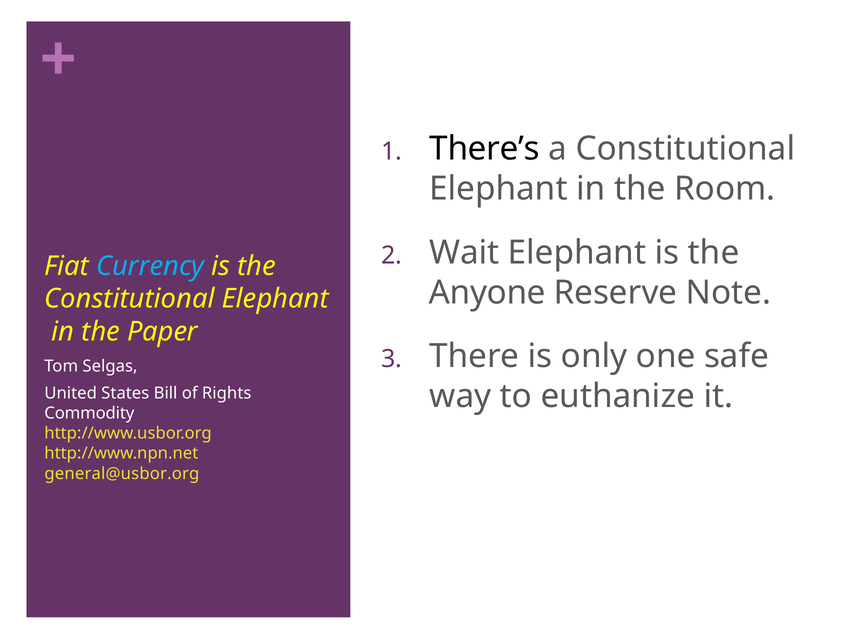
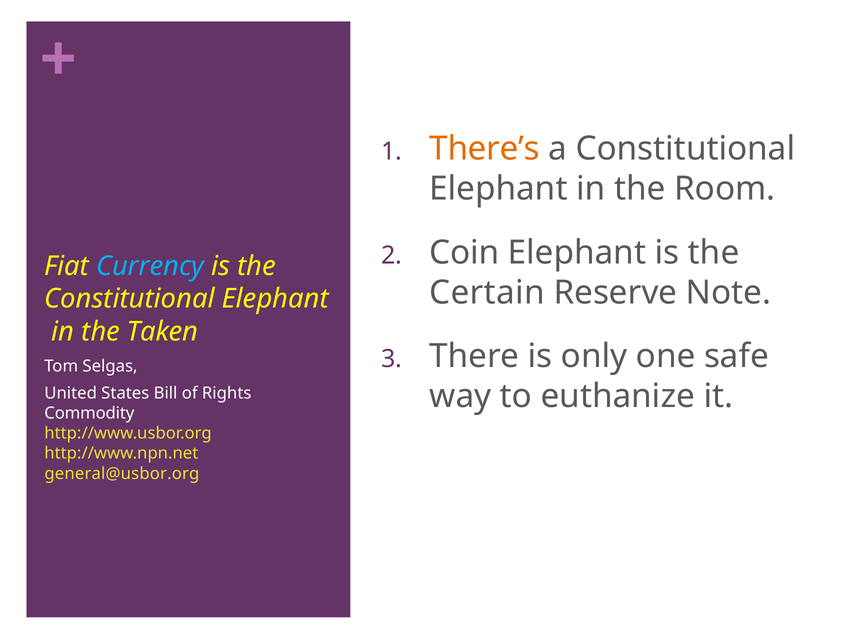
There’s colour: black -> orange
Wait: Wait -> Coin
Anyone: Anyone -> Certain
Paper: Paper -> Taken
